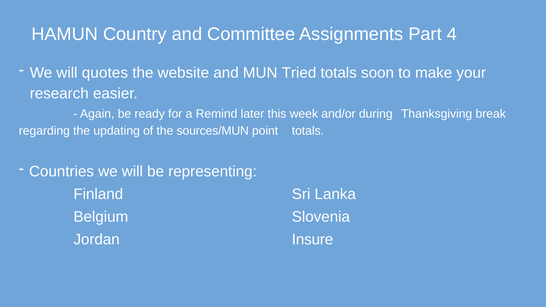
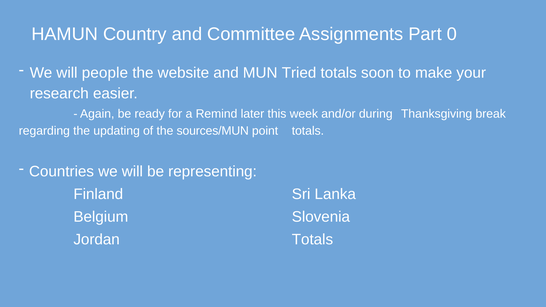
4: 4 -> 0
quotes: quotes -> people
Jordan Insure: Insure -> Totals
